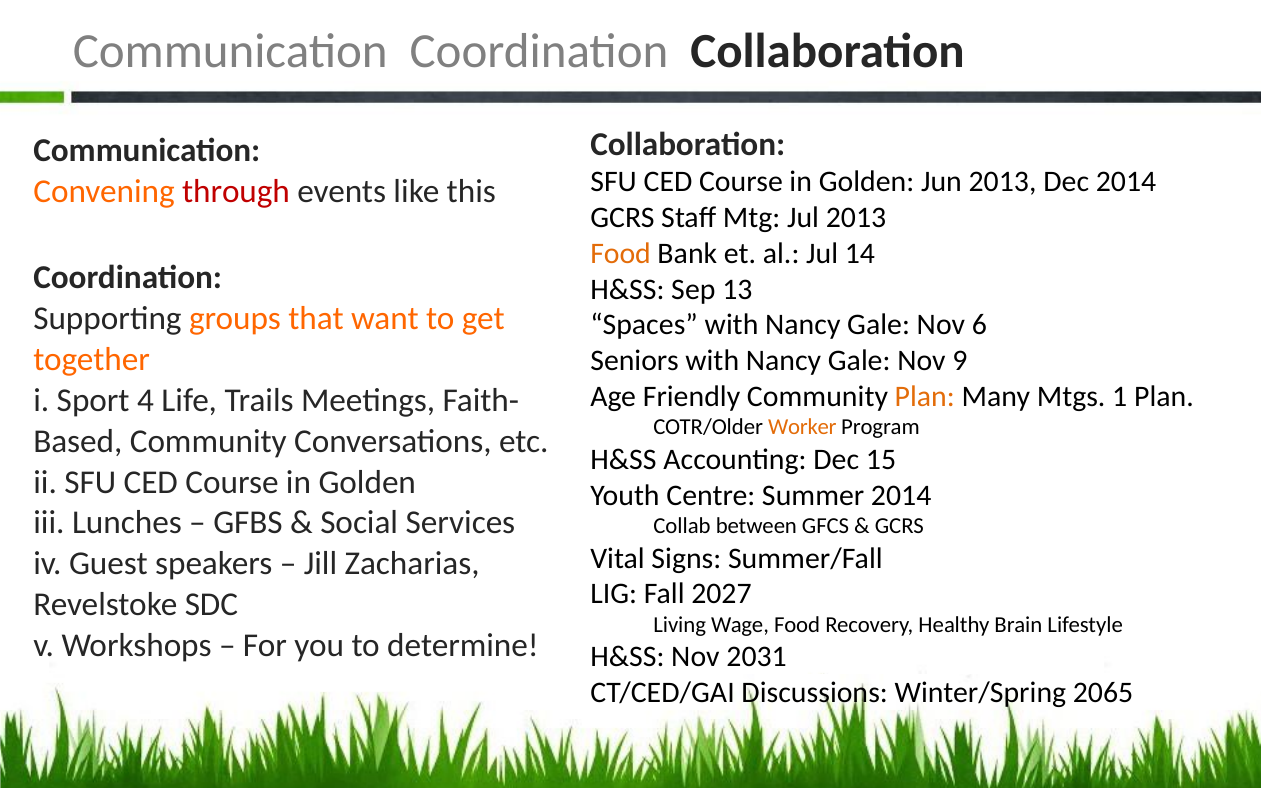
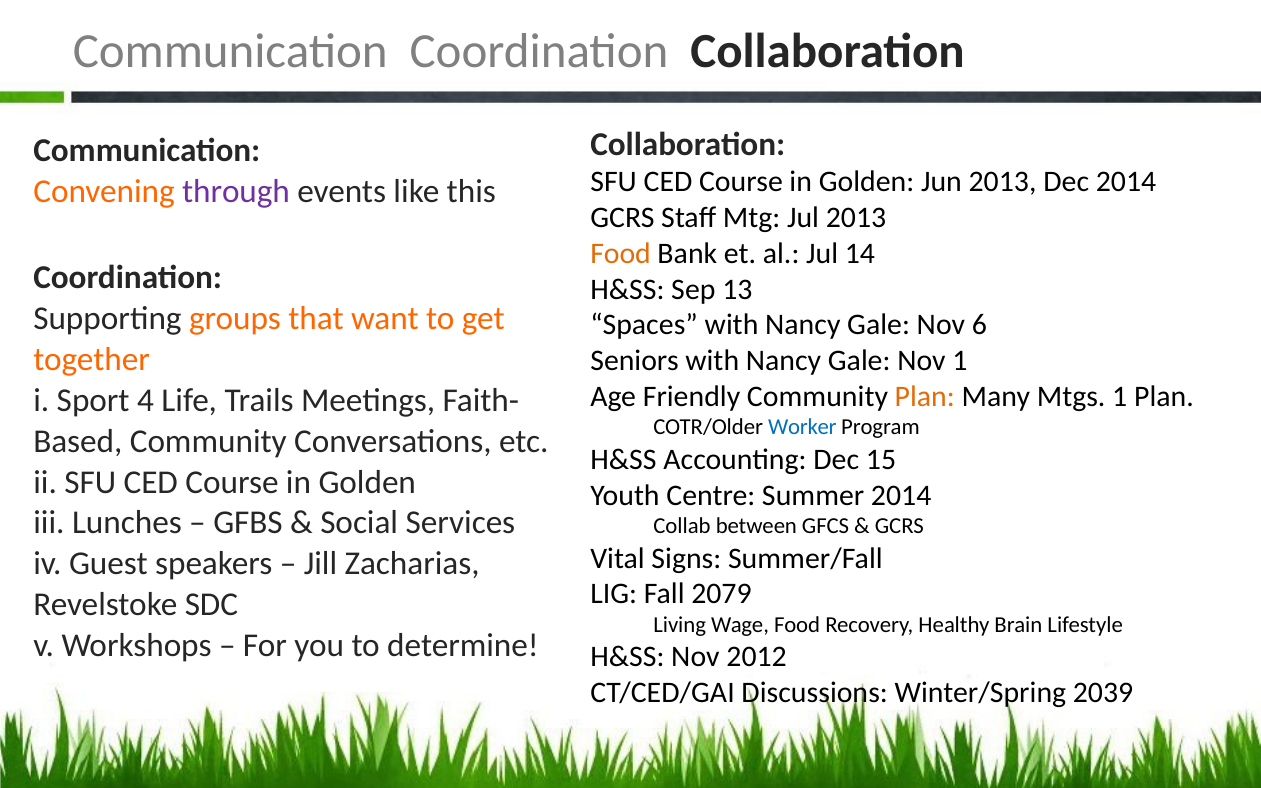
through colour: red -> purple
Nov 9: 9 -> 1
Worker colour: orange -> blue
2027: 2027 -> 2079
2031: 2031 -> 2012
2065: 2065 -> 2039
